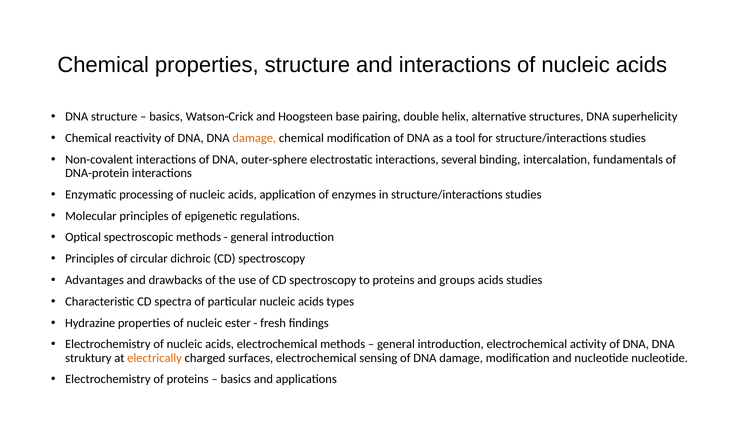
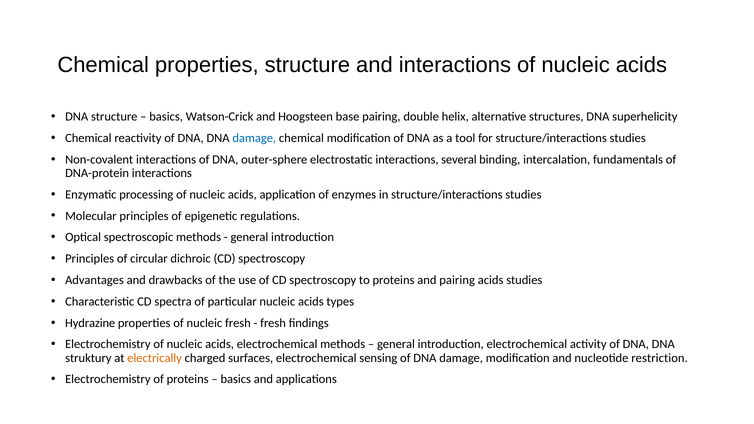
damage at (254, 138) colour: orange -> blue
and groups: groups -> pairing
nucleic ester: ester -> fresh
nucleotide nucleotide: nucleotide -> restriction
